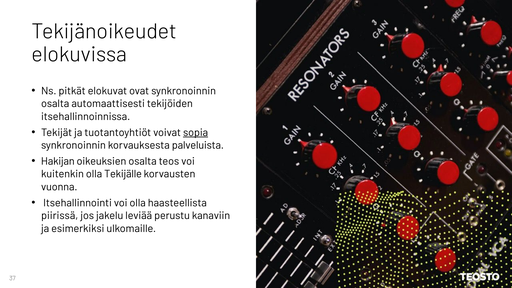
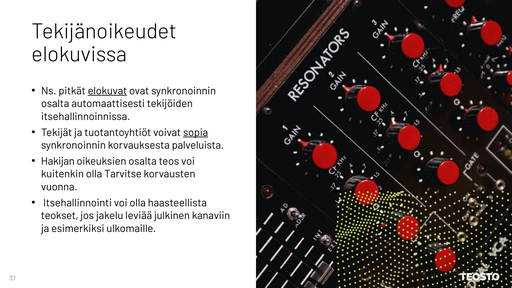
elokuvat underline: none -> present
Tekijälle: Tekijälle -> Tarvitse
piirissä: piirissä -> teokset
perustu: perustu -> julkinen
